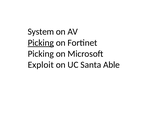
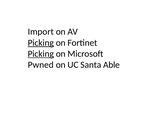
System: System -> Import
Picking at (41, 54) underline: none -> present
Exploit: Exploit -> Pwned
